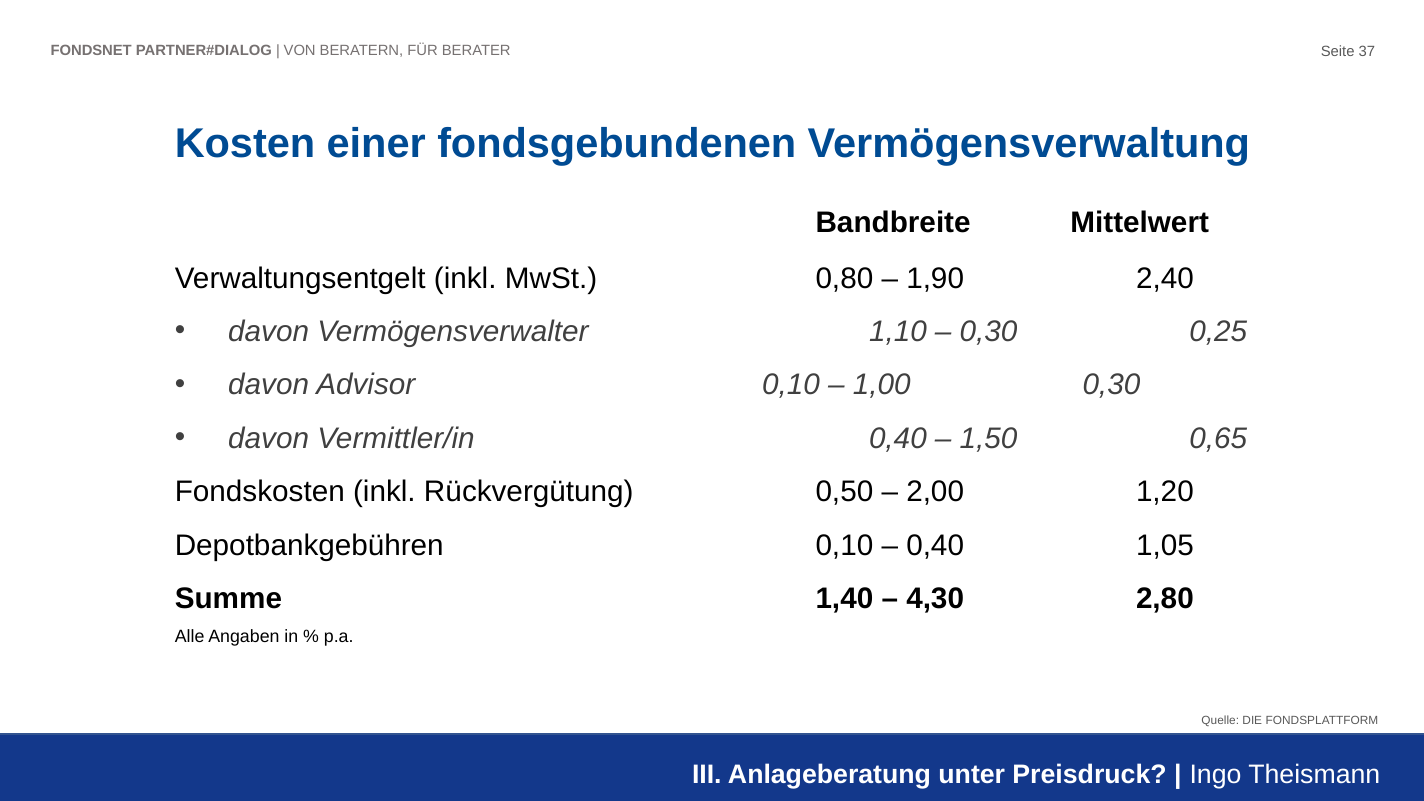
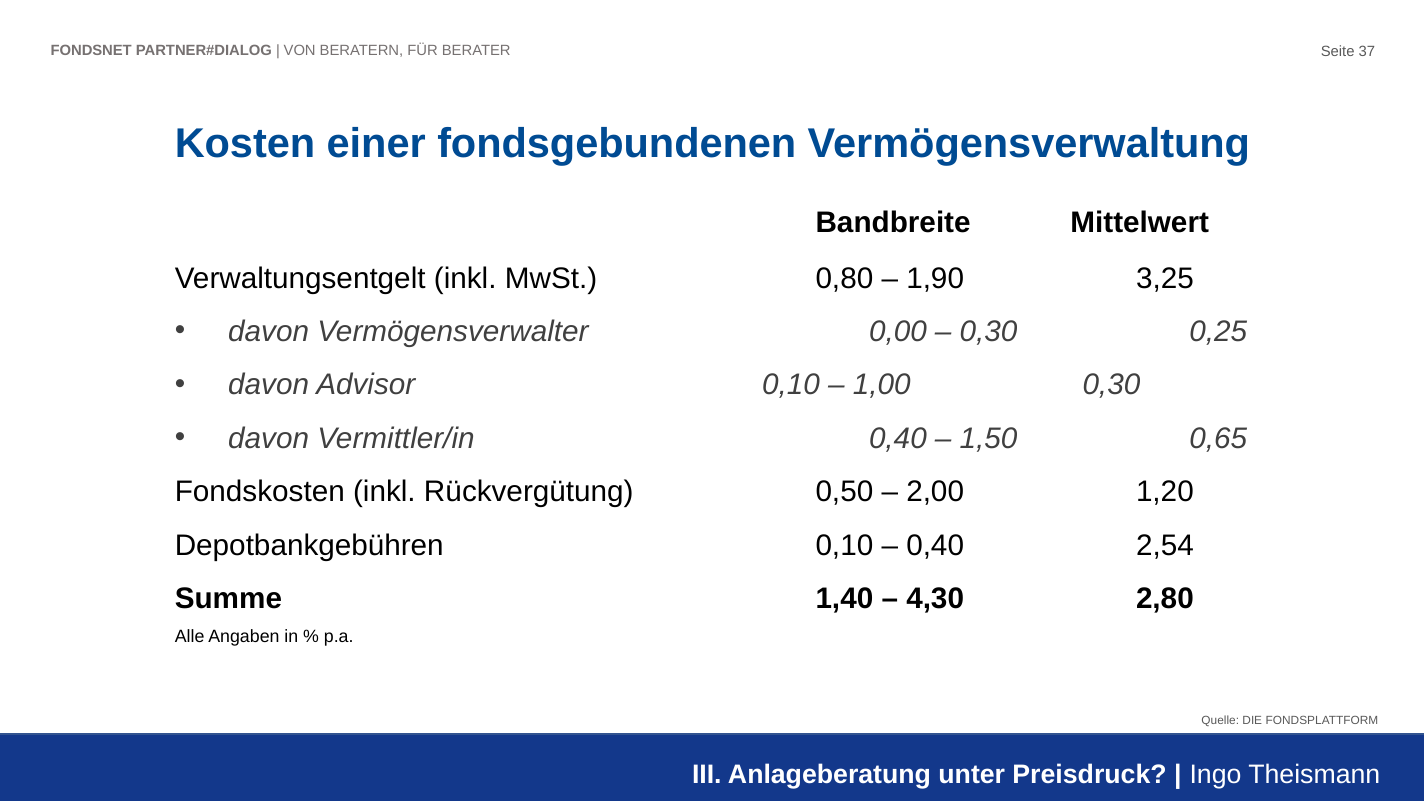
2,40: 2,40 -> 3,25
1,10: 1,10 -> 0,00
1,05: 1,05 -> 2,54
